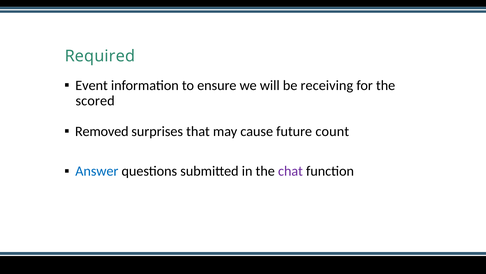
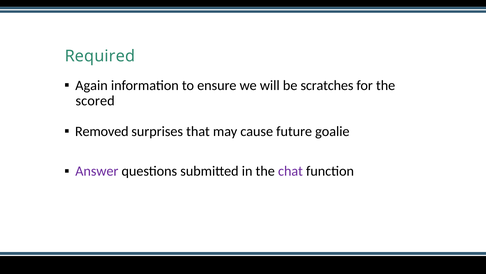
Event: Event -> Again
receiving: receiving -> scratches
count: count -> goalie
Answer colour: blue -> purple
